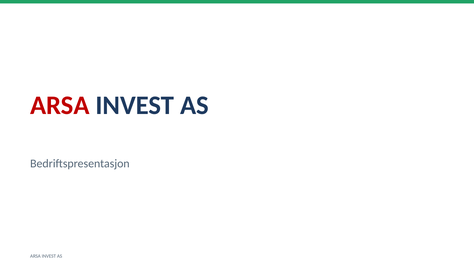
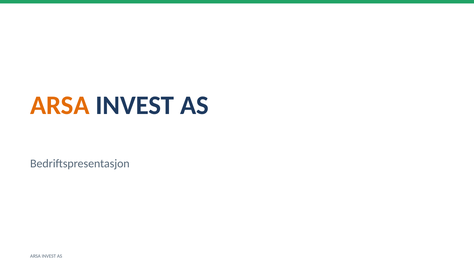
ARSA at (60, 105) colour: red -> orange
